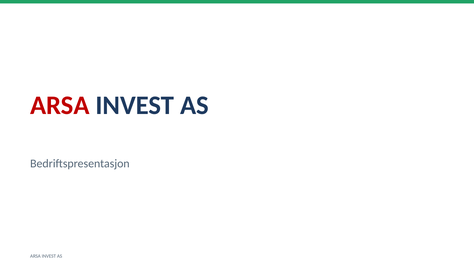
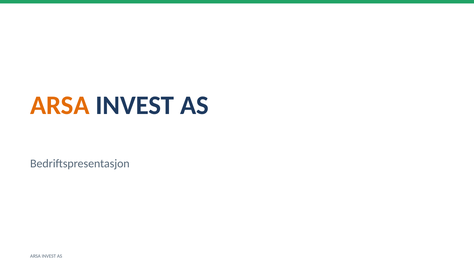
ARSA at (60, 105) colour: red -> orange
